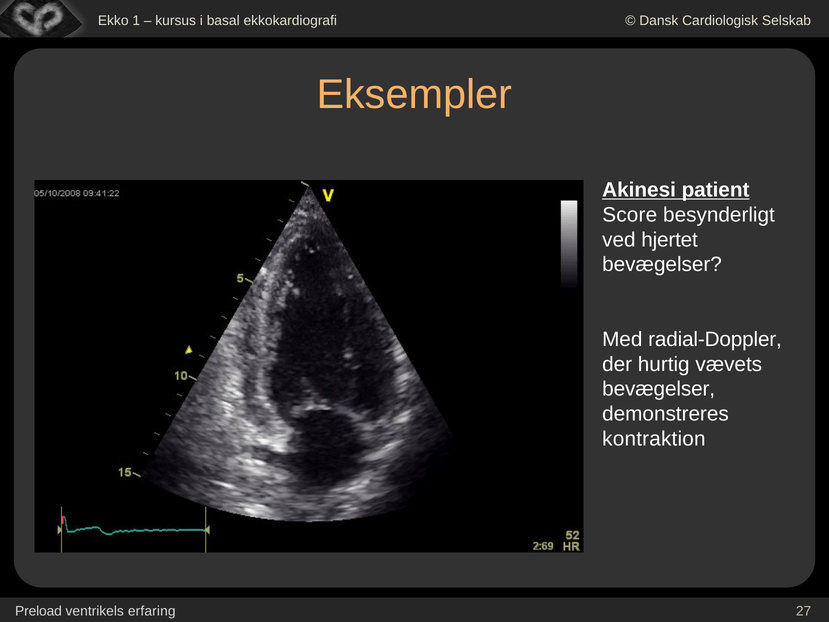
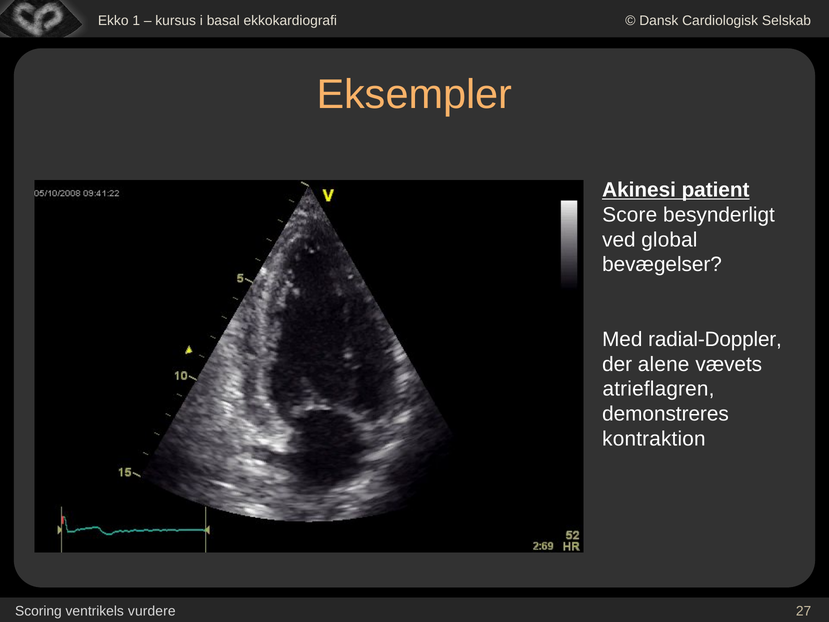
hjertet: hjertet -> global
hurtig: hurtig -> alene
bevægelser at (659, 389): bevægelser -> atrieflagren
Preload: Preload -> Scoring
erfaring: erfaring -> vurdere
